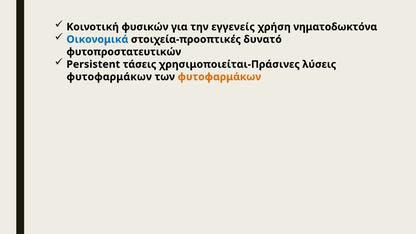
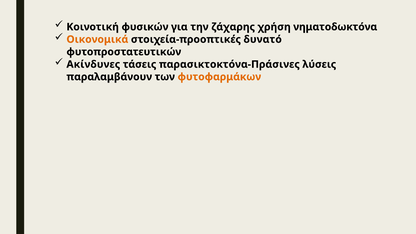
εγγενείς: εγγενείς -> ζάχαρης
Οικονομικά colour: blue -> orange
Persistent: Persistent -> Ακίνδυνες
χρησιμοποιείται-Πράσινες: χρησιμοποιείται-Πράσινες -> παρασικτοκτόνα-Πράσινες
φυτοφαρμάκων at (109, 77): φυτοφαρμάκων -> παραλαμβάνουν
